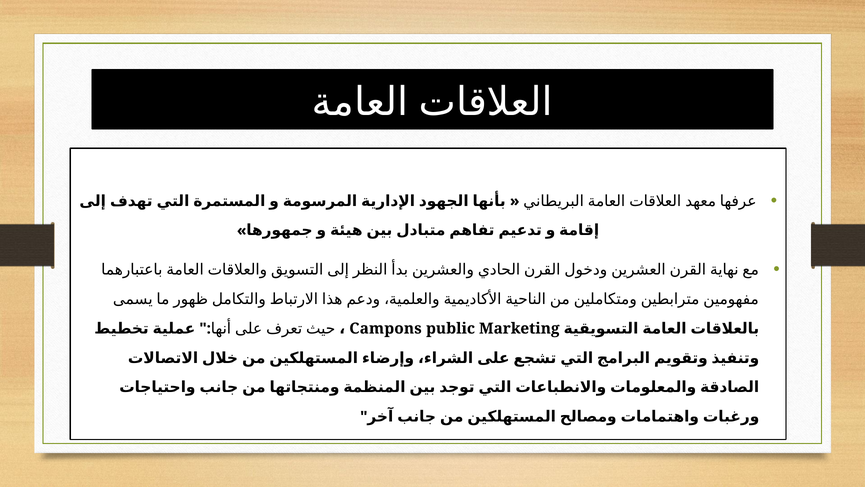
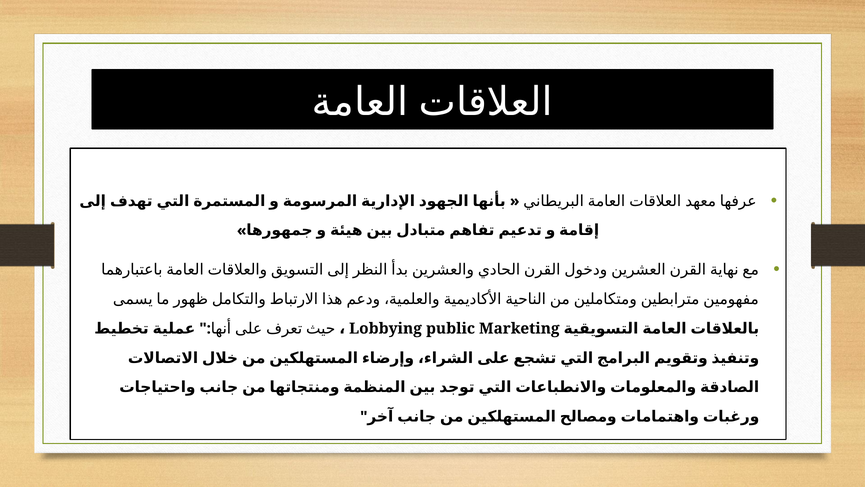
Campons: Campons -> Lobbying
